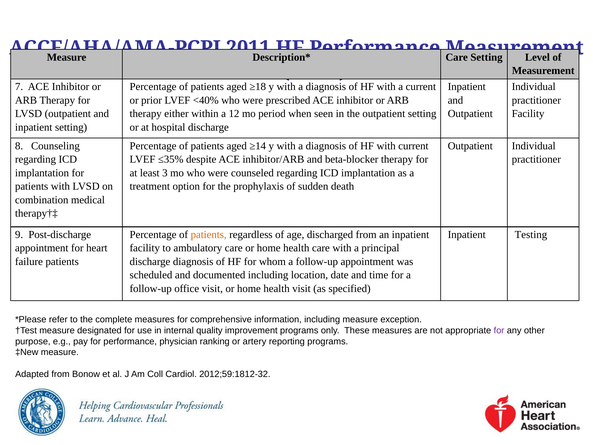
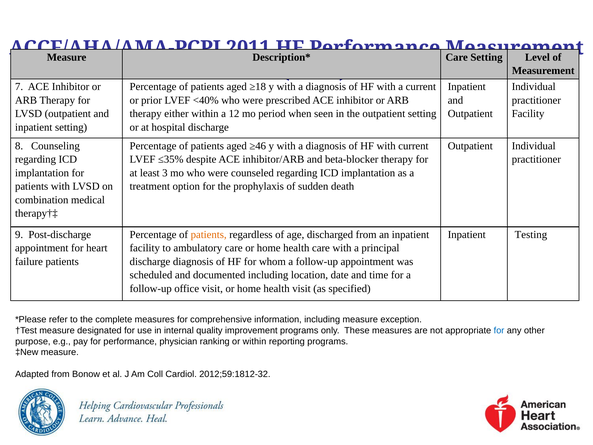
≥14: ≥14 -> ≥46
for at (499, 330) colour: purple -> blue
or artery: artery -> within
